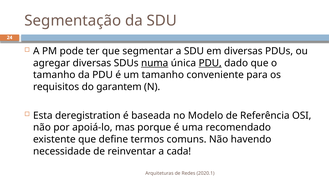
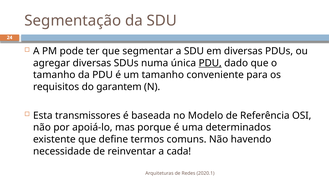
numa underline: present -> none
deregistration: deregistration -> transmissores
recomendado: recomendado -> determinados
